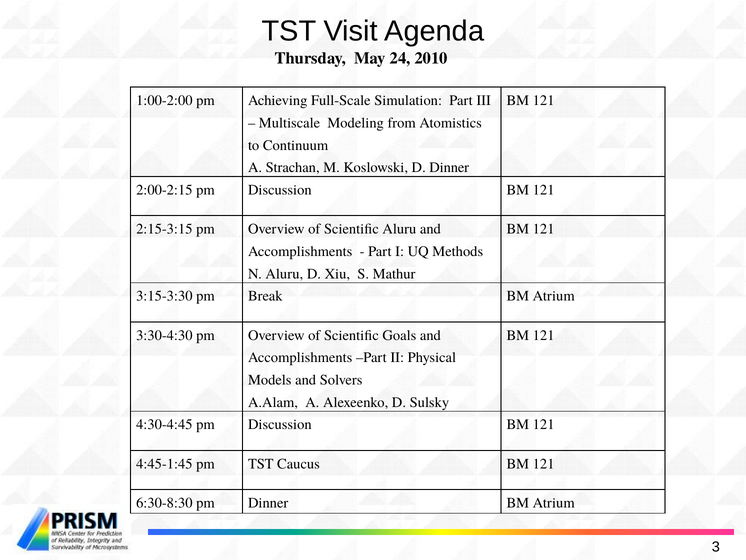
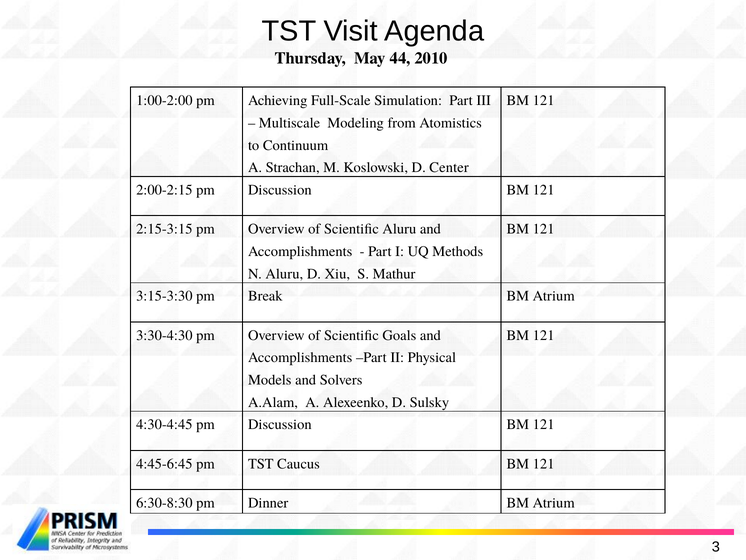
24: 24 -> 44
D Dinner: Dinner -> Center
4:45-1:45: 4:45-1:45 -> 4:45-6:45
